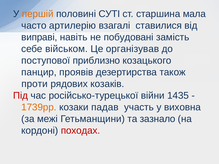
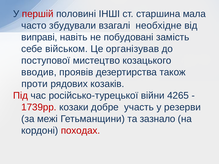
першій colour: orange -> red
СУТІ: СУТІ -> ІНШІ
артилерію: артилерію -> збудували
ставилися: ставилися -> необхідне
приблизно: приблизно -> мистецтво
панцир: панцир -> вводив
1435: 1435 -> 4265
1739рр colour: orange -> red
падав: падав -> добре
виховна: виховна -> резерви
